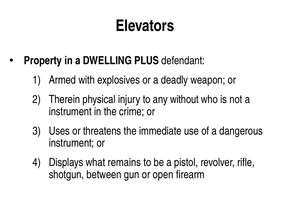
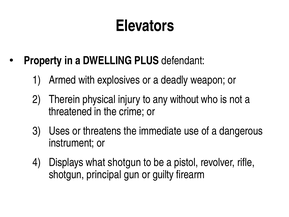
instrument at (70, 111): instrument -> threatened
what remains: remains -> shotgun
between: between -> principal
open: open -> guilty
